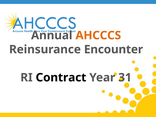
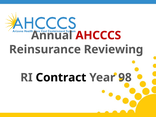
AHCCCS colour: orange -> red
Encounter: Encounter -> Reviewing
31: 31 -> 98
